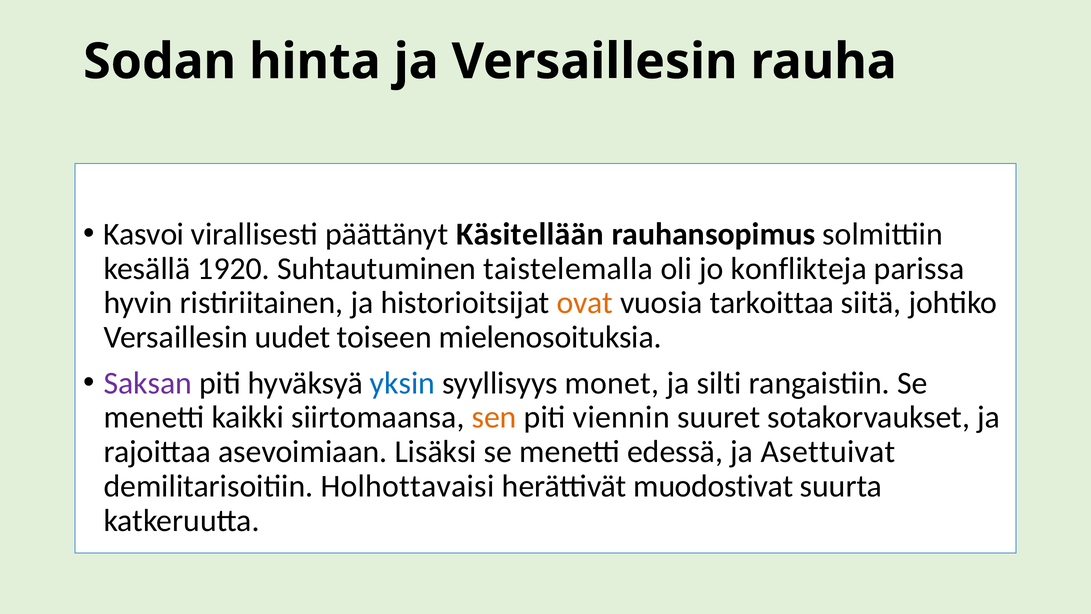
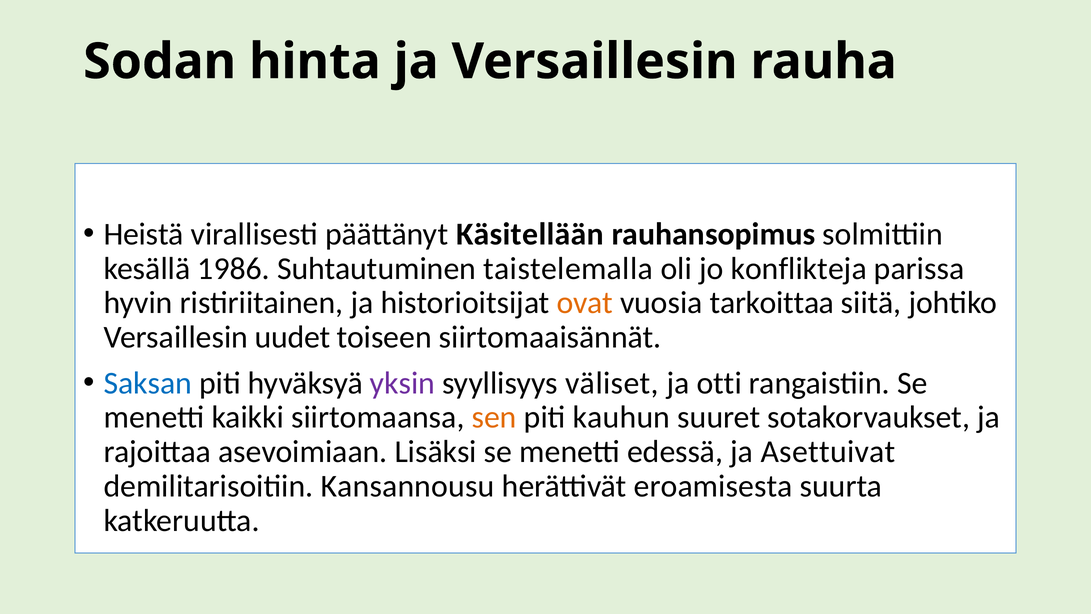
Kasvoi: Kasvoi -> Heistä
1920: 1920 -> 1986
mielenosoituksia: mielenosoituksia -> siirtomaaisännät
Saksan colour: purple -> blue
yksin colour: blue -> purple
monet: monet -> väliset
silti: silti -> otti
viennin: viennin -> kauhun
Holhottavaisi: Holhottavaisi -> Kansannousu
muodostivat: muodostivat -> eroamisesta
